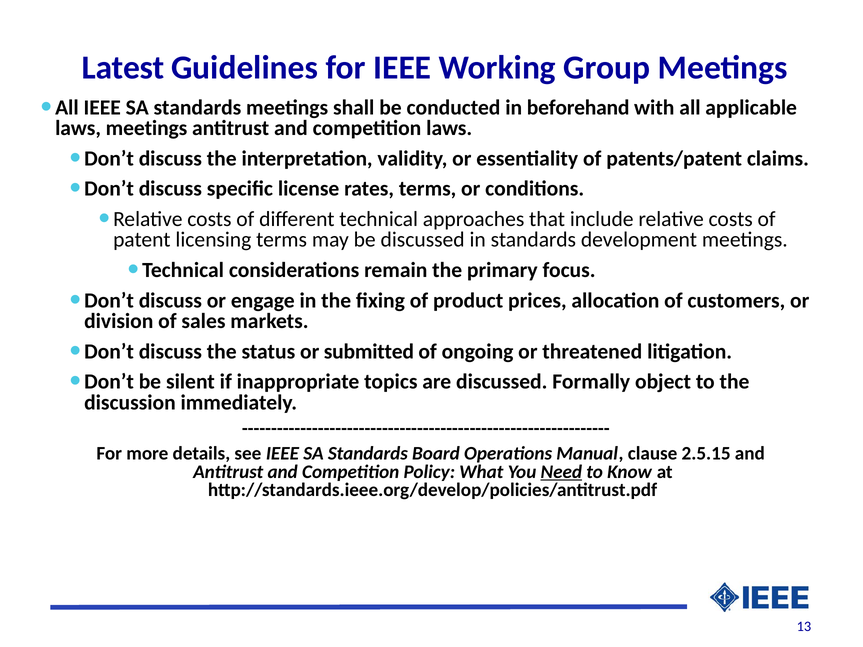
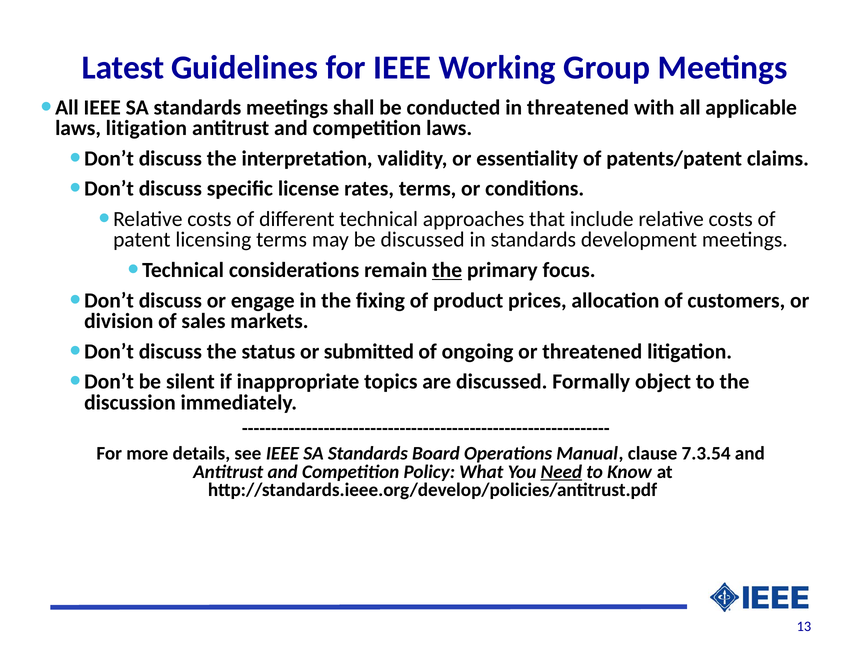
in beforehand: beforehand -> threatened
laws meetings: meetings -> litigation
the at (447, 270) underline: none -> present
2.5.15: 2.5.15 -> 7.3.54
